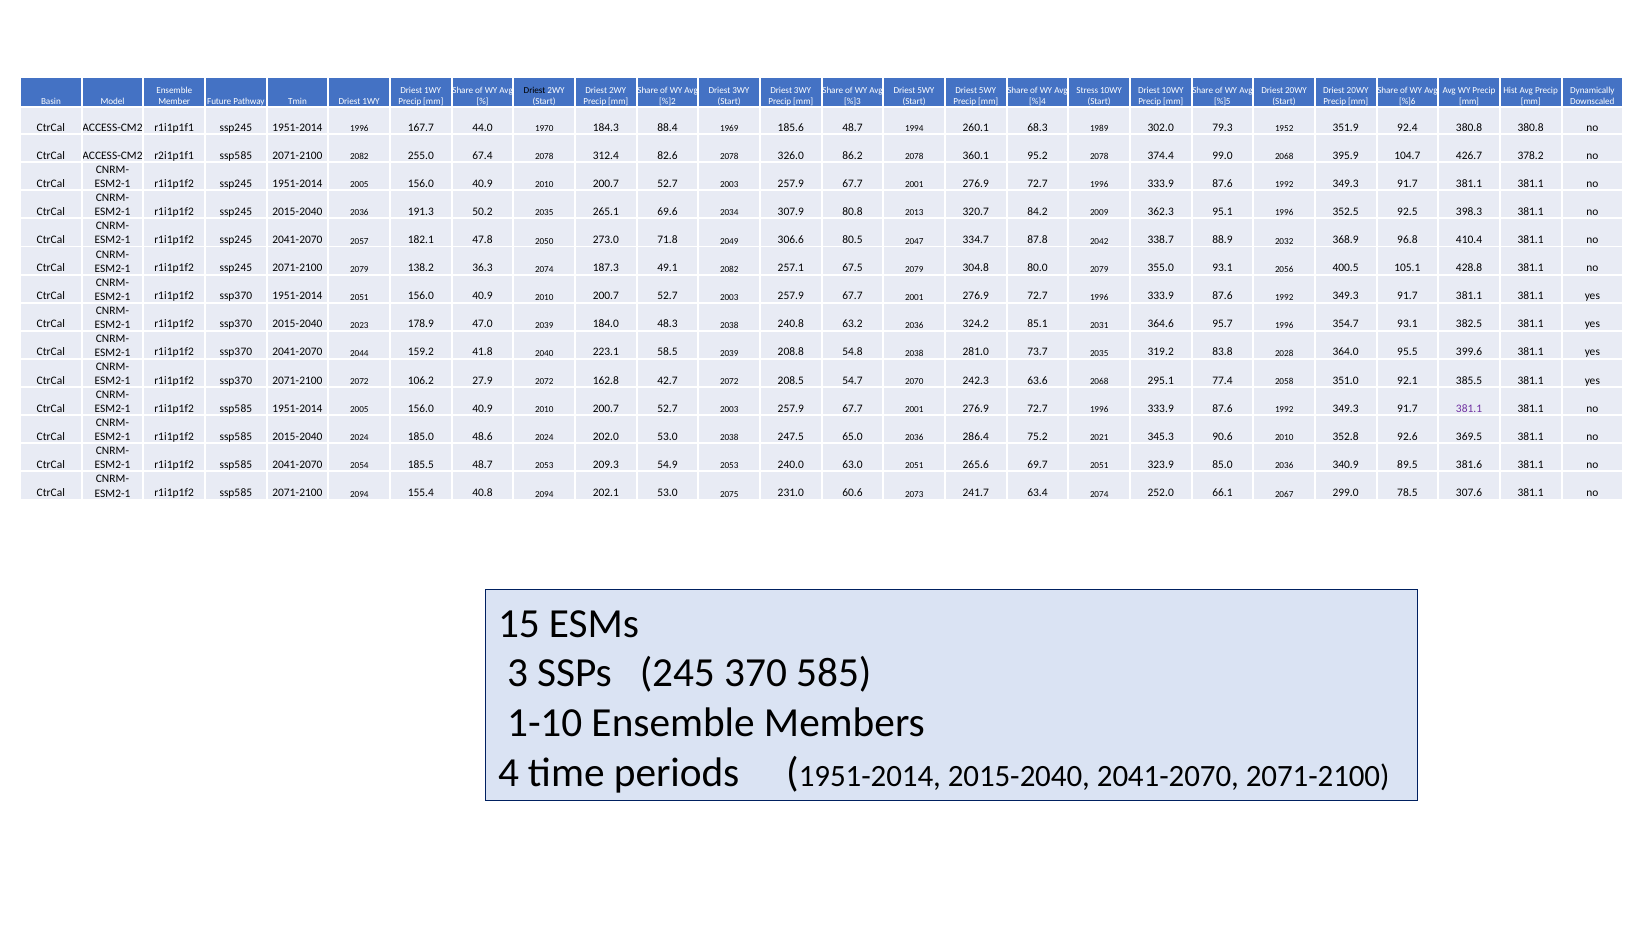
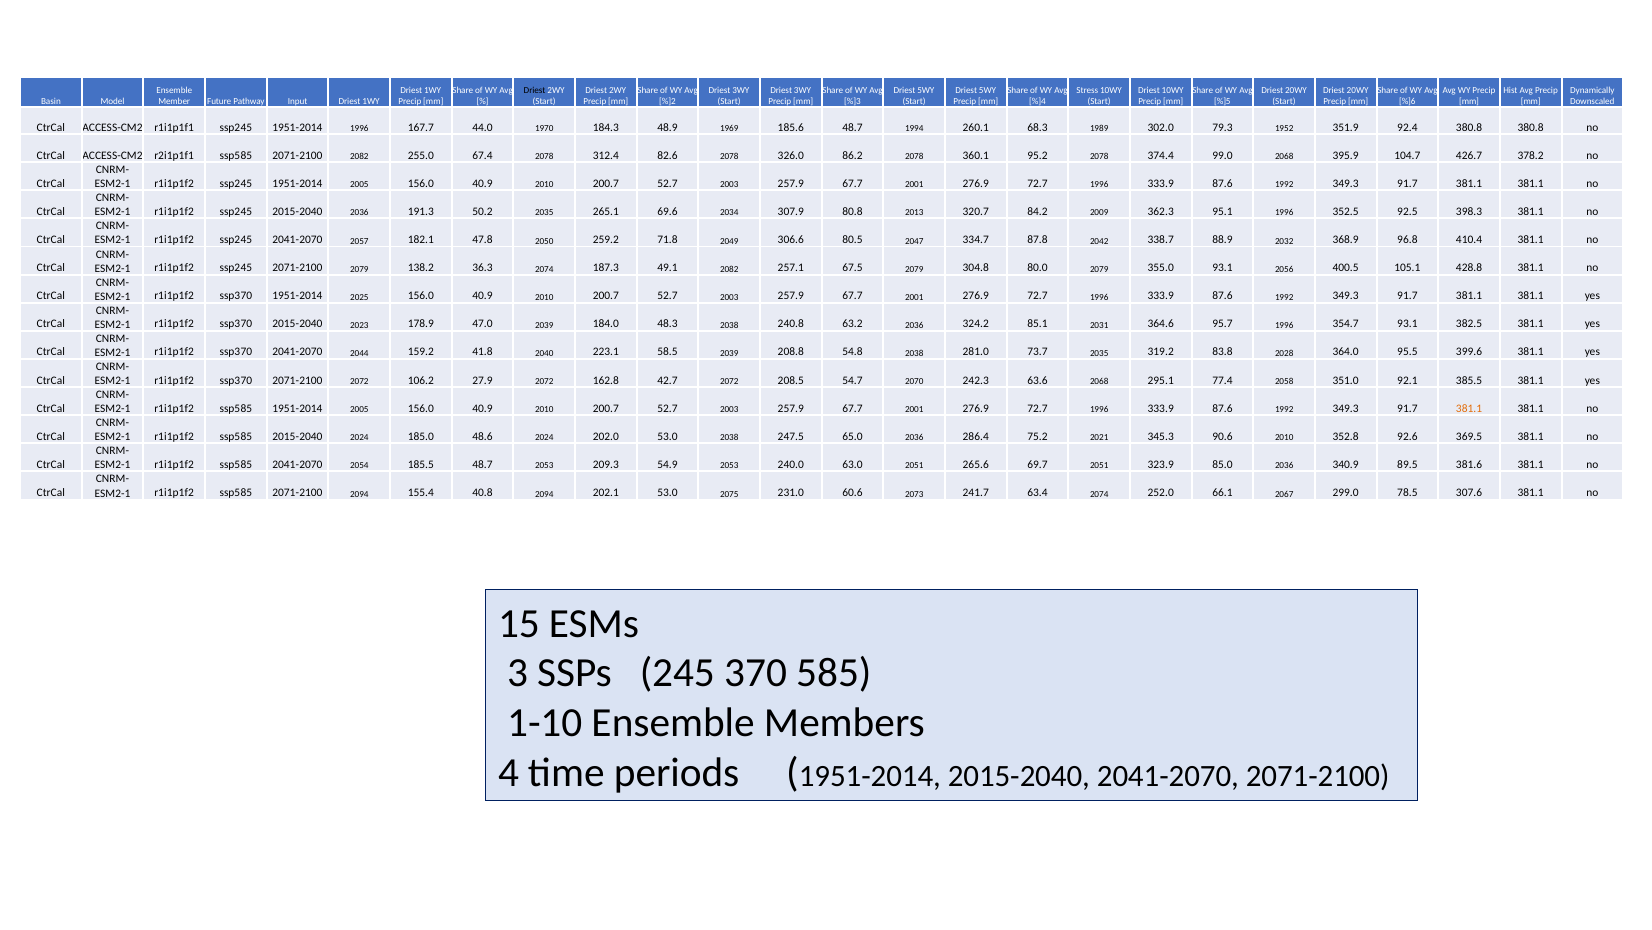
Tmin: Tmin -> Input
88.4: 88.4 -> 48.9
273.0: 273.0 -> 259.2
1951-2014 2051: 2051 -> 2025
381.1 at (1469, 408) colour: purple -> orange
